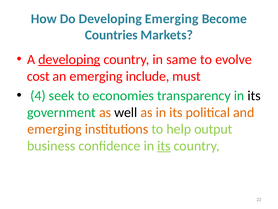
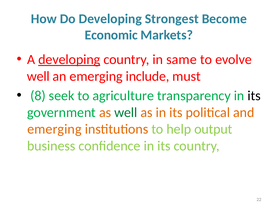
Developing Emerging: Emerging -> Strongest
Countries: Countries -> Economic
cost at (38, 76): cost -> well
4: 4 -> 8
economies: economies -> agriculture
well at (126, 112) colour: black -> green
its at (164, 146) underline: present -> none
